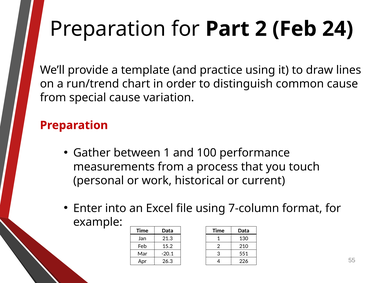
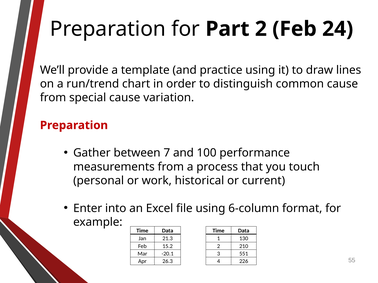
between 1: 1 -> 7
7-column: 7-column -> 6-column
